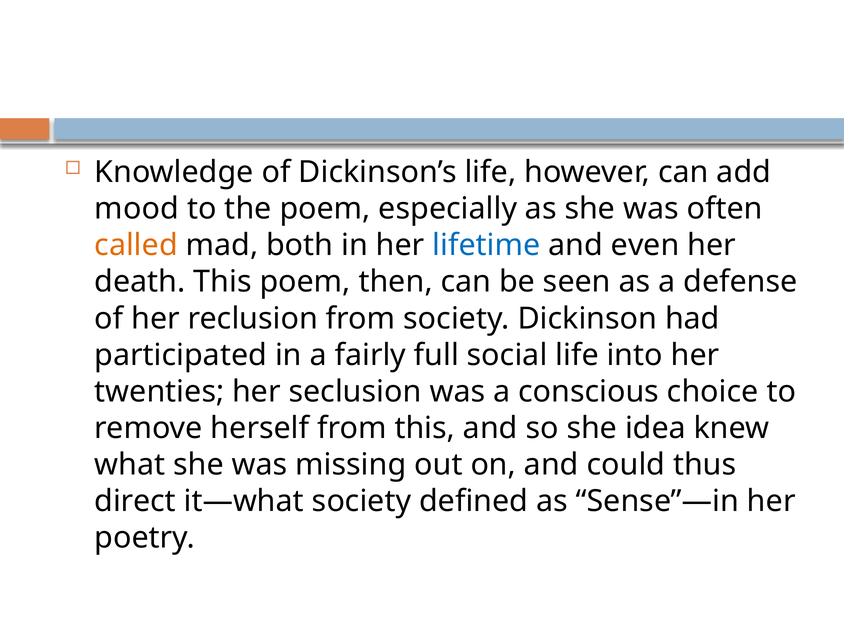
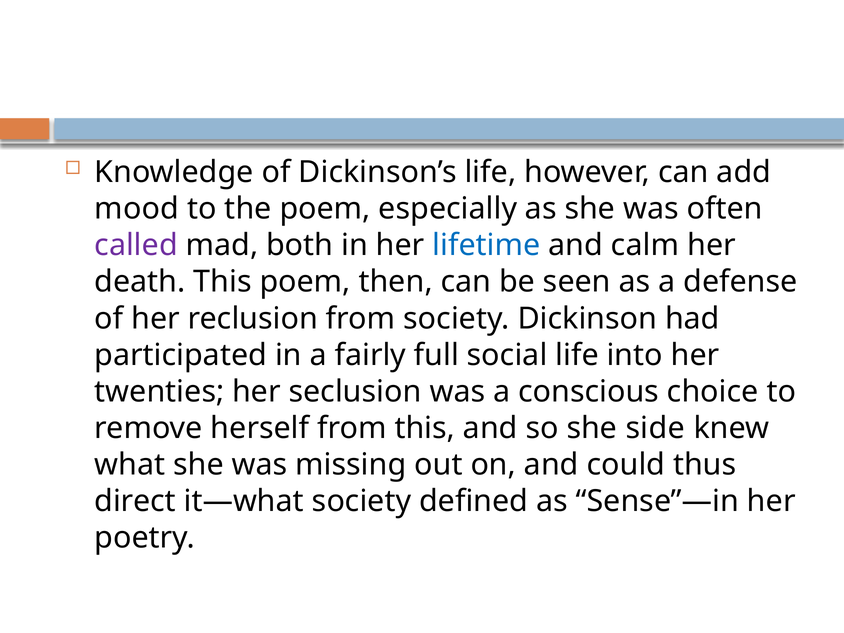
called colour: orange -> purple
even: even -> calm
idea: idea -> side
